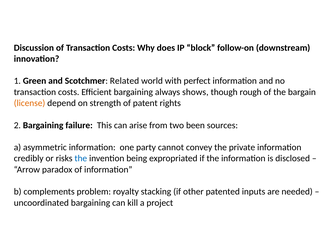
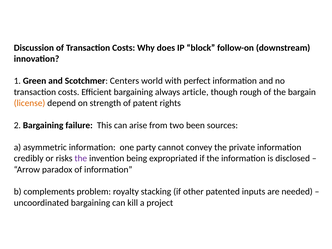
Related: Related -> Centers
shows: shows -> article
the at (81, 158) colour: blue -> purple
